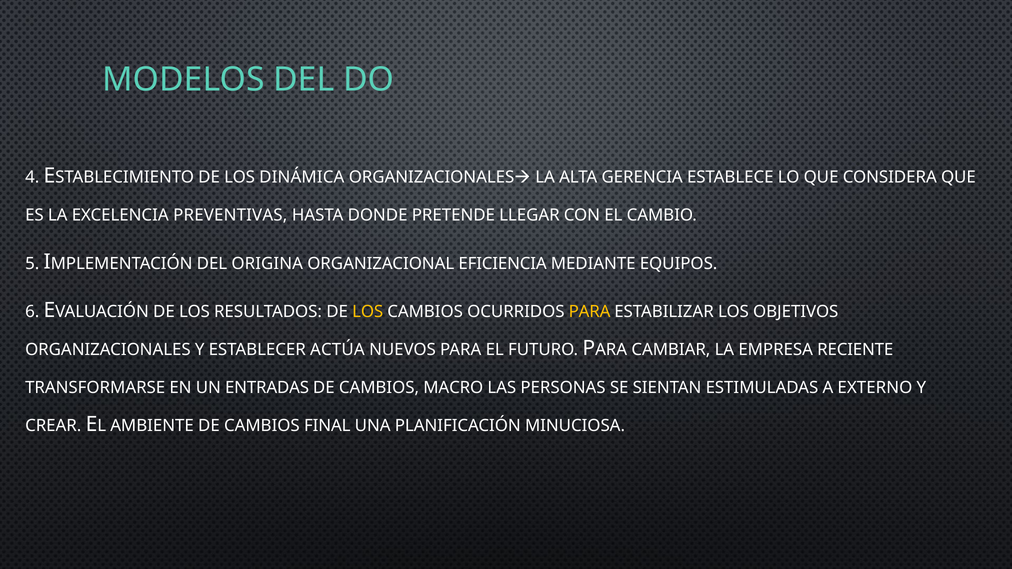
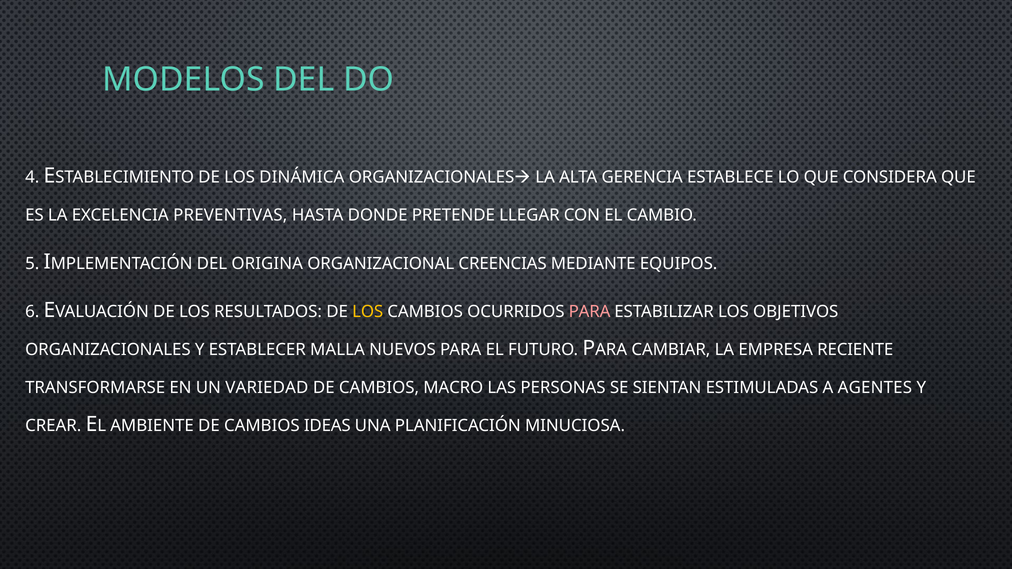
EFICIENCIA: EFICIENCIA -> CREENCIAS
PARA at (590, 312) colour: yellow -> pink
ACTÚA: ACTÚA -> MALLA
ENTRADAS: ENTRADAS -> VARIEDAD
EXTERNO: EXTERNO -> AGENTES
FINAL: FINAL -> IDEAS
